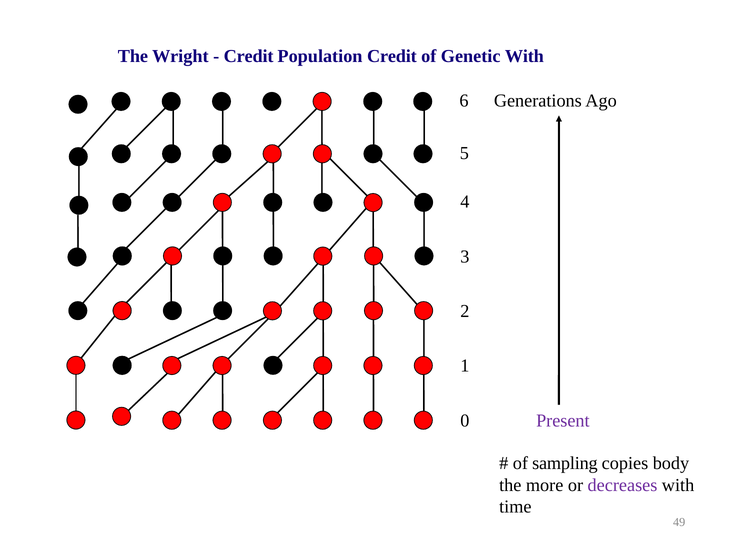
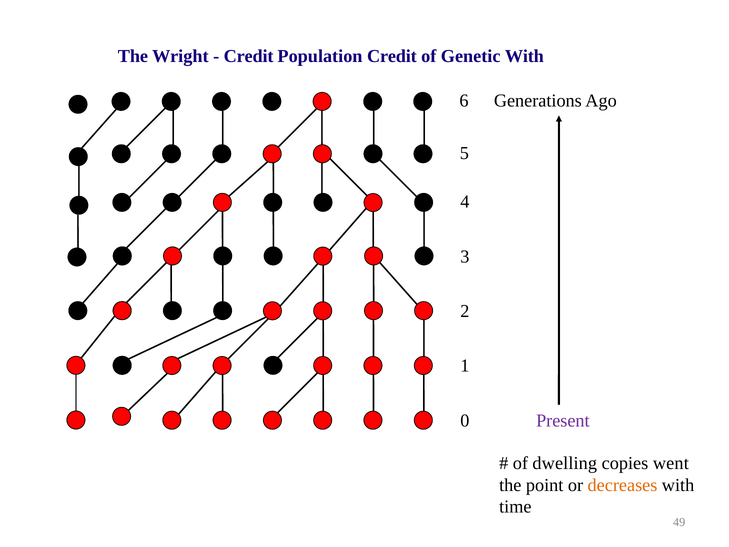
sampling: sampling -> dwelling
body: body -> went
more: more -> point
decreases colour: purple -> orange
